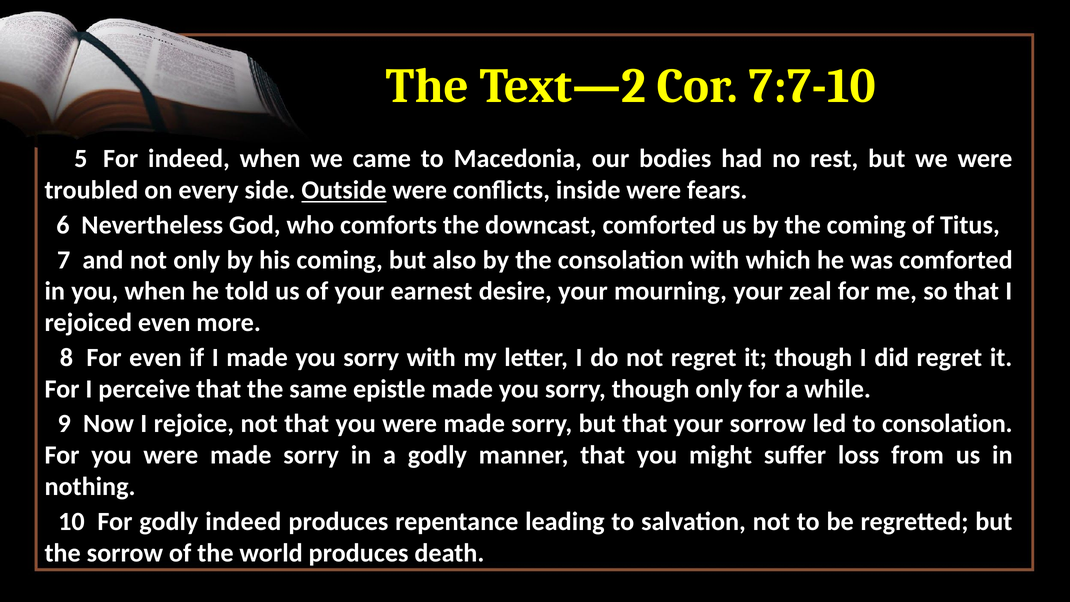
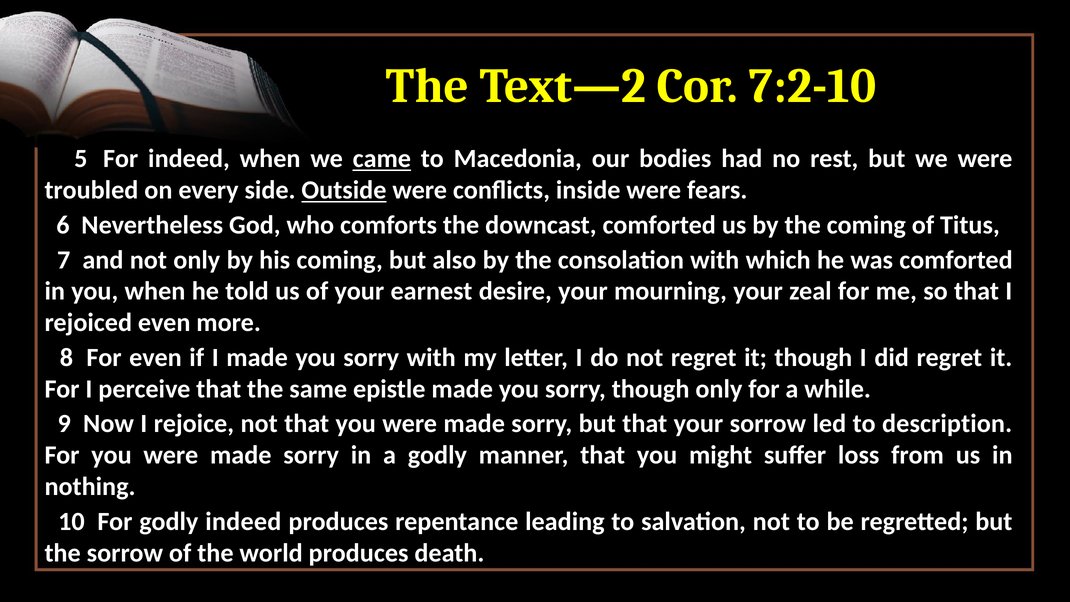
7:7-10: 7:7-10 -> 7:2-10
came underline: none -> present
to consolation: consolation -> description
